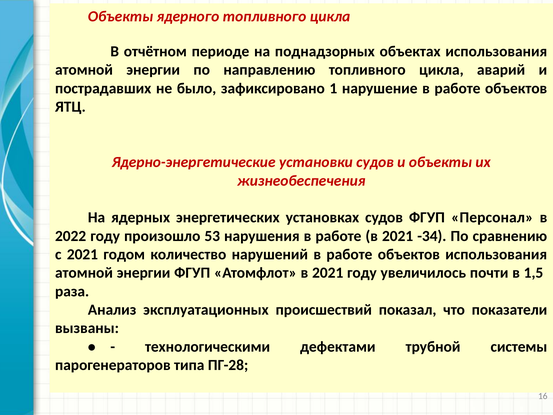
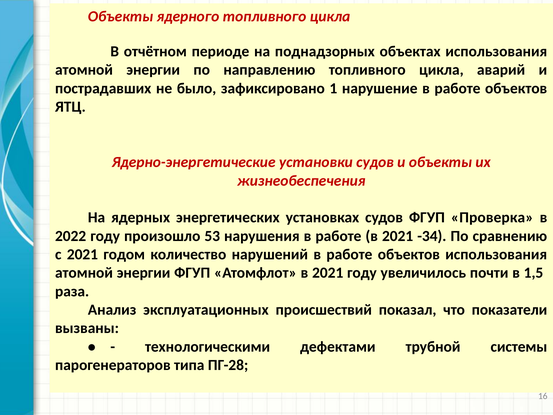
Персонал: Персонал -> Проверка
